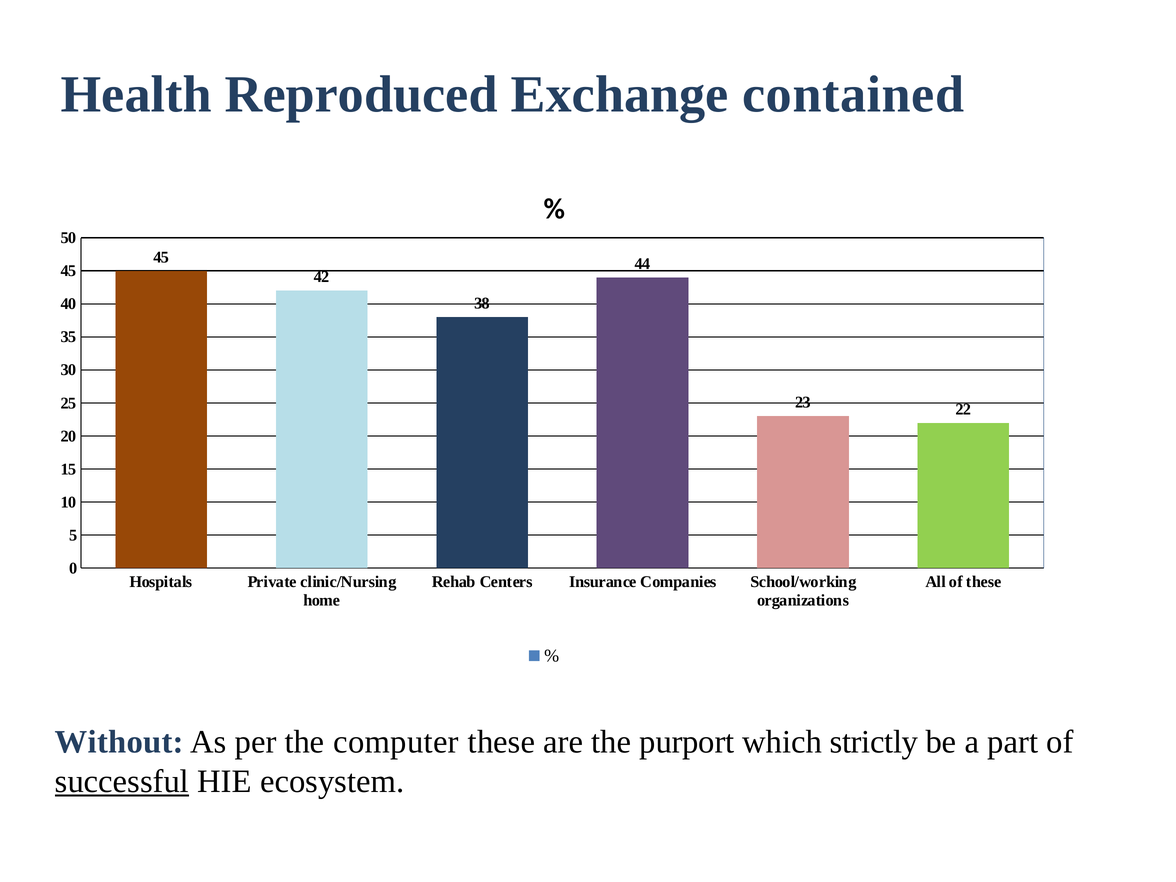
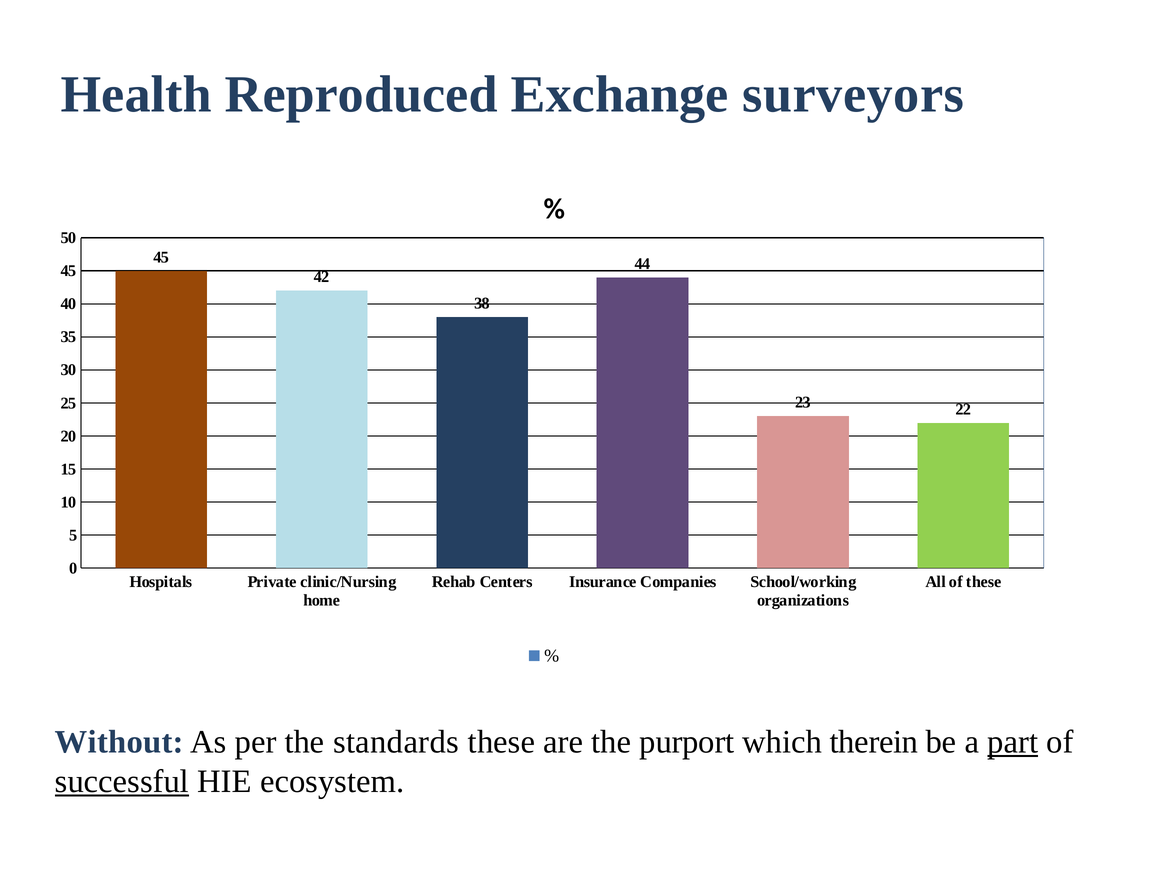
contained: contained -> surveyors
computer: computer -> standards
strictly: strictly -> therein
part underline: none -> present
